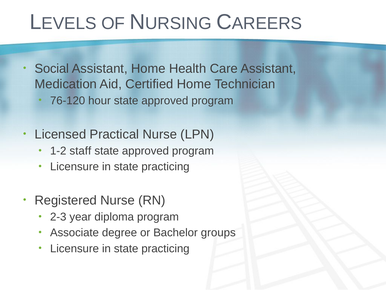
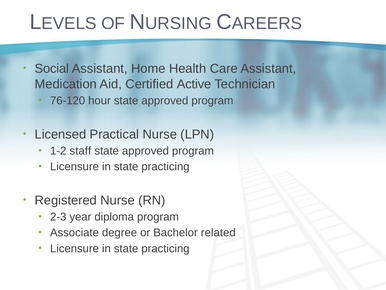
Certified Home: Home -> Active
groups: groups -> related
